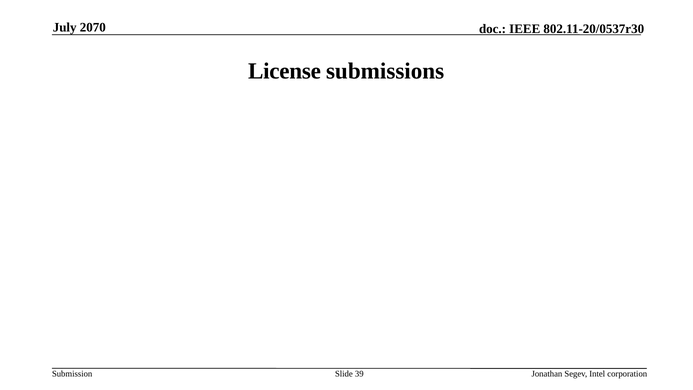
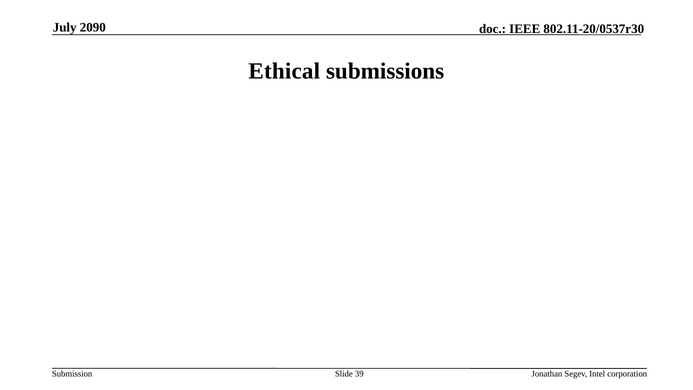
2070: 2070 -> 2090
License: License -> Ethical
